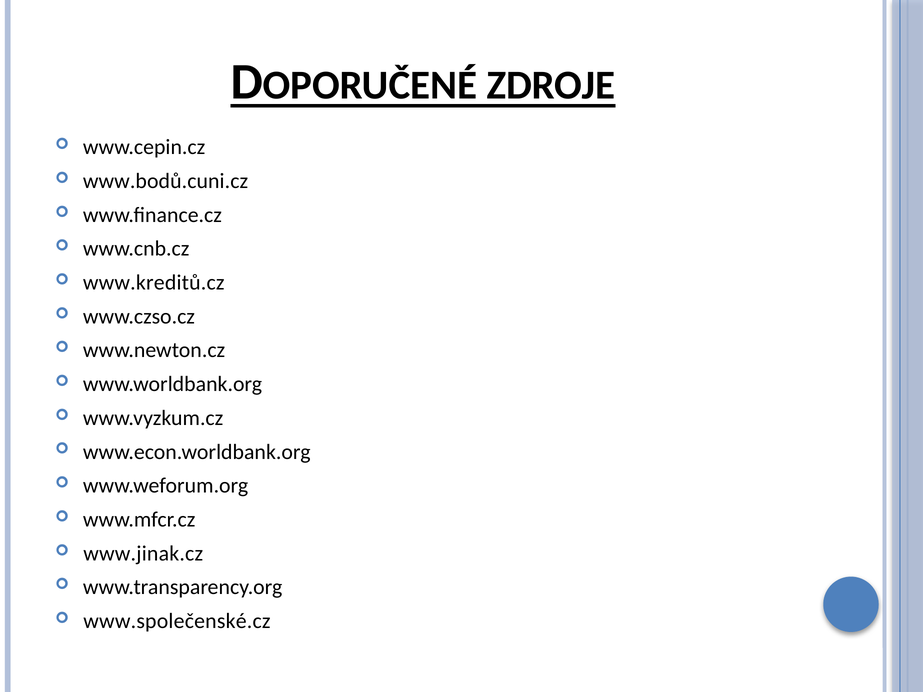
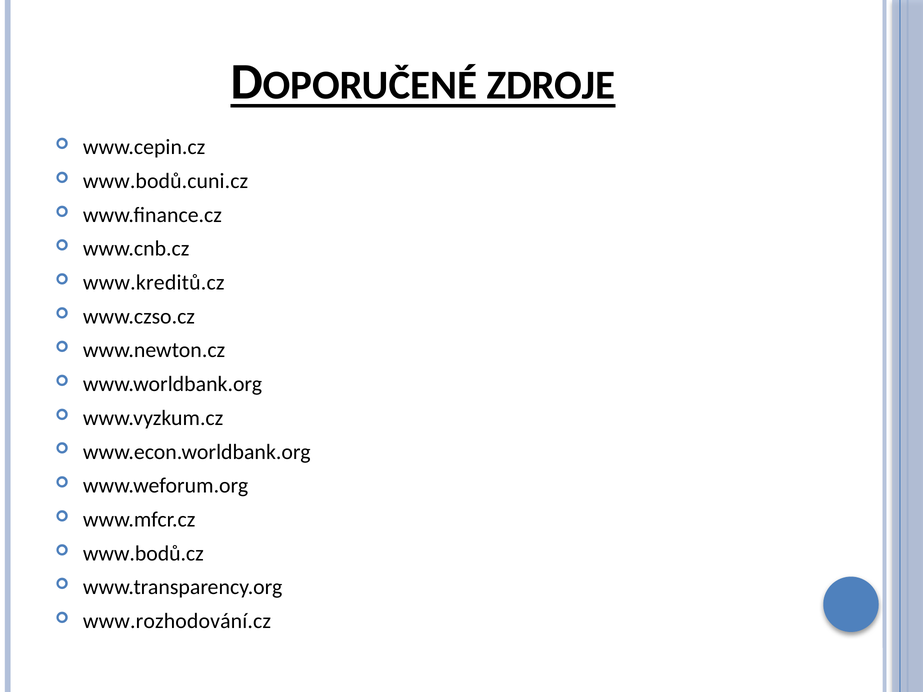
www.jinak.cz: www.jinak.cz -> www.bodů.cz
www.společenské.cz: www.společenské.cz -> www.rozhodování.cz
